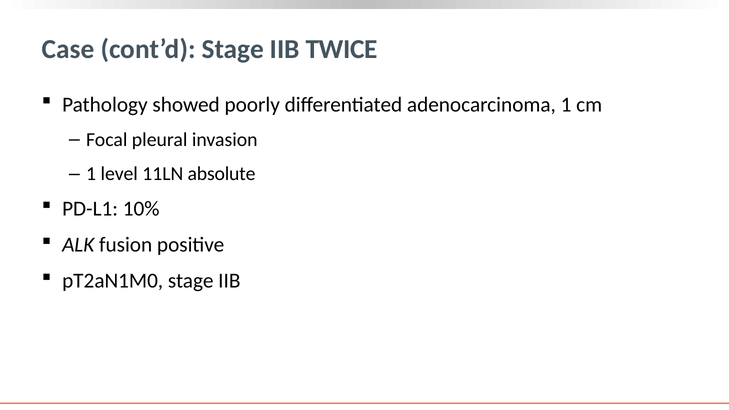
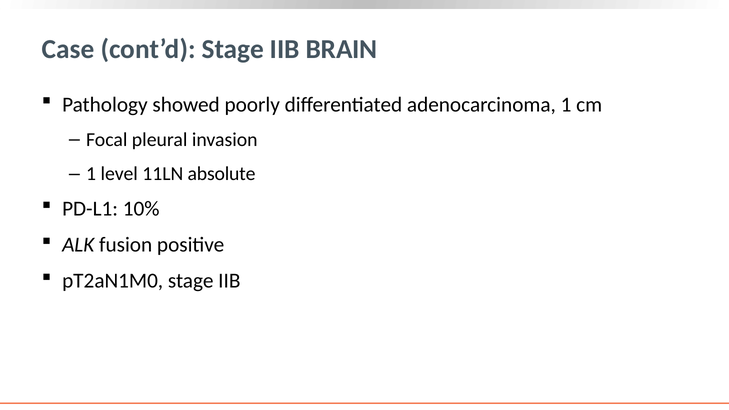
TWICE: TWICE -> BRAIN
